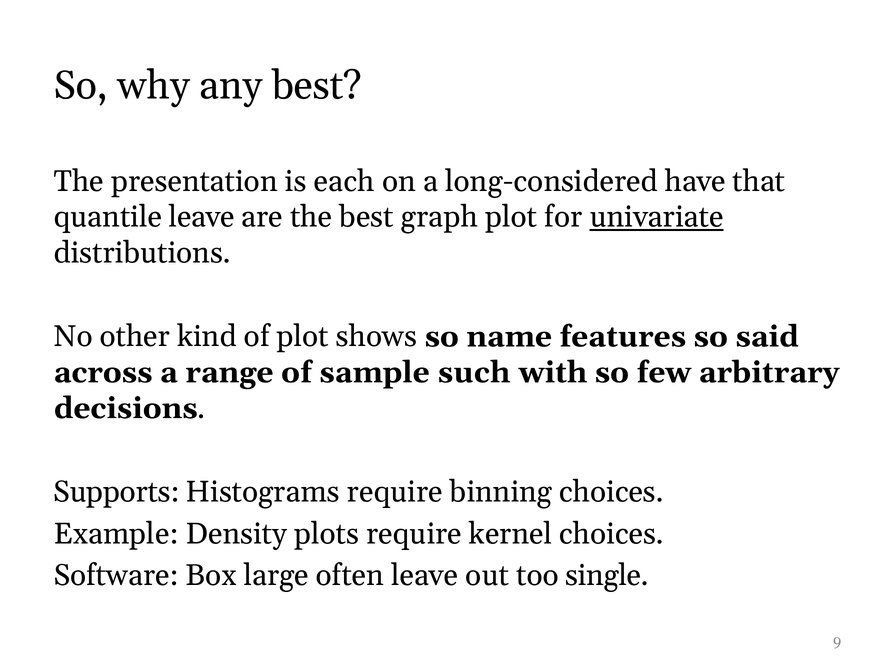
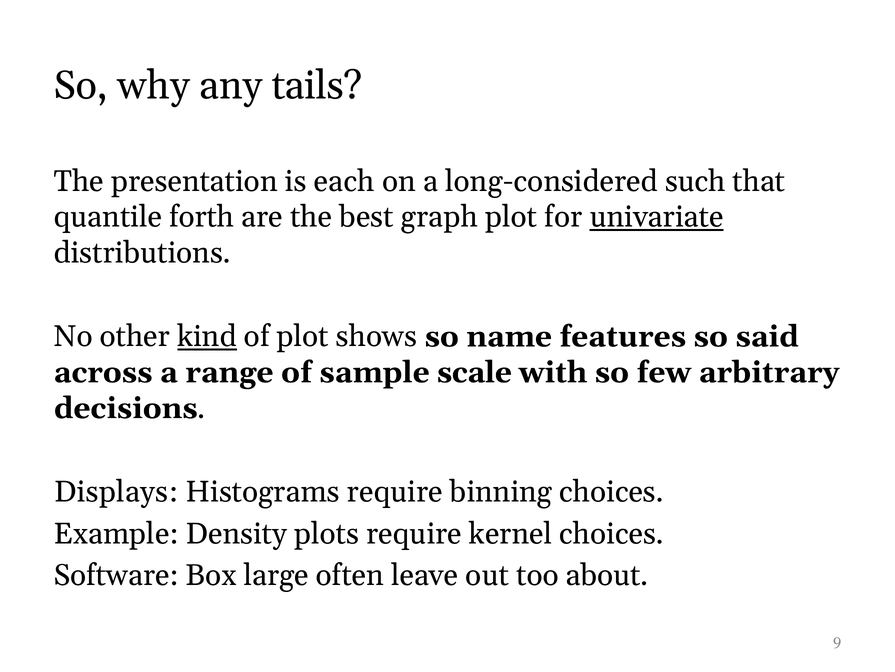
any best: best -> tails
have: have -> such
quantile leave: leave -> forth
kind underline: none -> present
such: such -> scale
Supports: Supports -> Displays
single: single -> about
